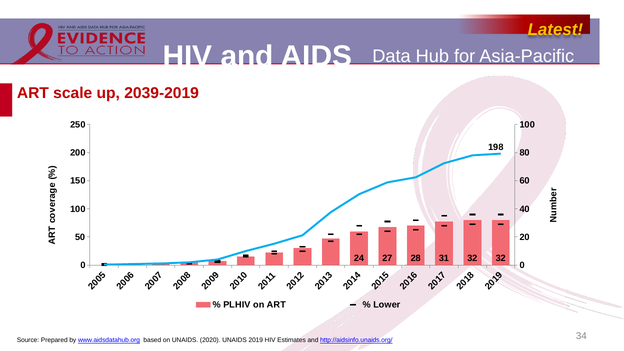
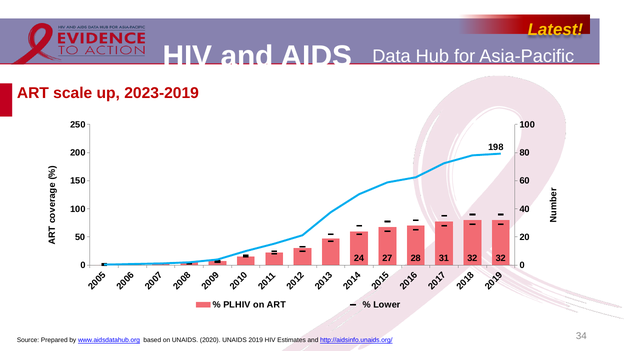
2039-2019: 2039-2019 -> 2023-2019
